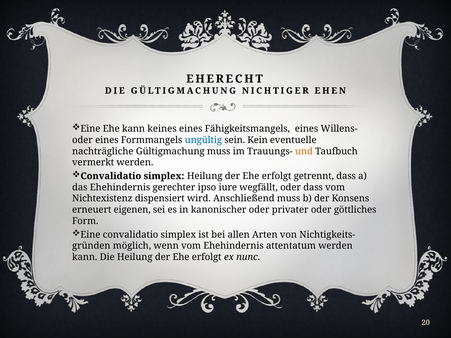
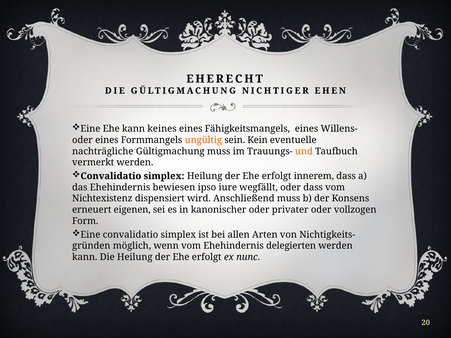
ungültig colour: blue -> orange
getrennt: getrennt -> innerem
gerechter: gerechter -> bewiesen
göttliches: göttliches -> vollzogen
attentatum: attentatum -> delegierten
